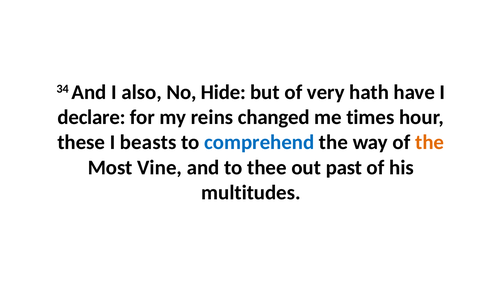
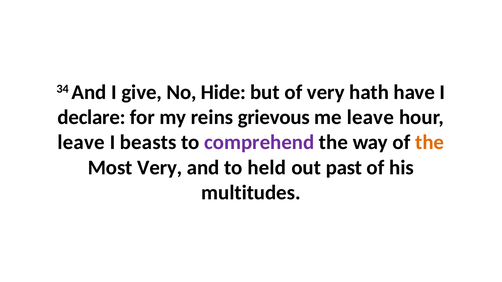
also: also -> give
changed: changed -> grievous
me times: times -> leave
these at (81, 143): these -> leave
comprehend colour: blue -> purple
Most Vine: Vine -> Very
thee: thee -> held
